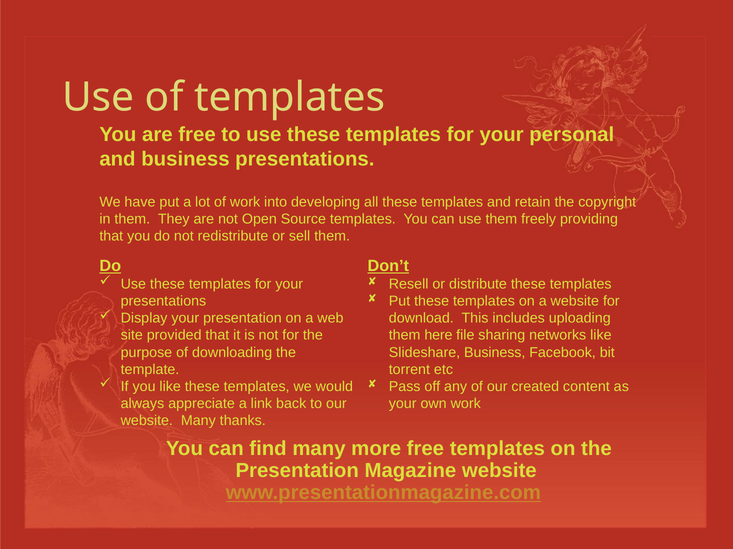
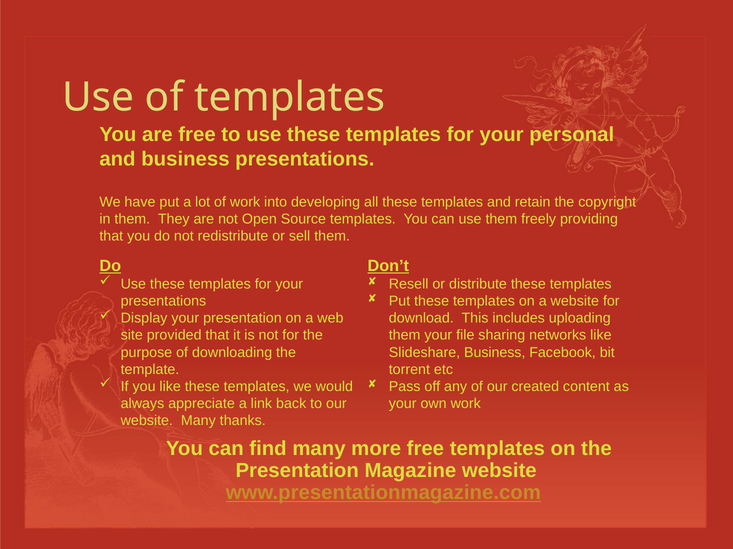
them here: here -> your
